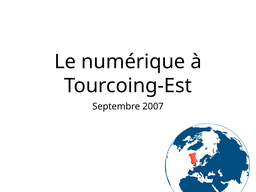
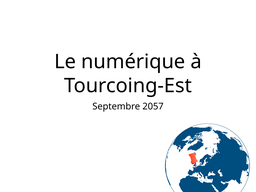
2007: 2007 -> 2057
